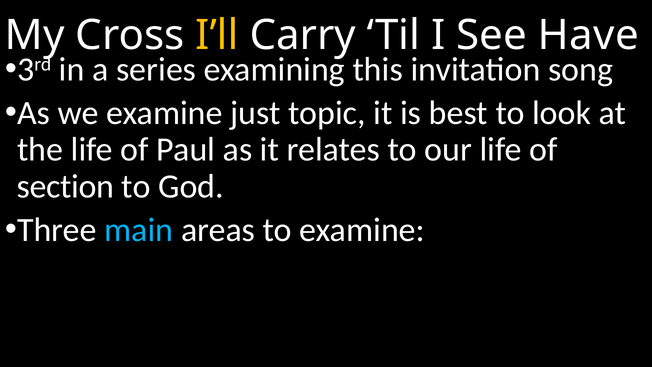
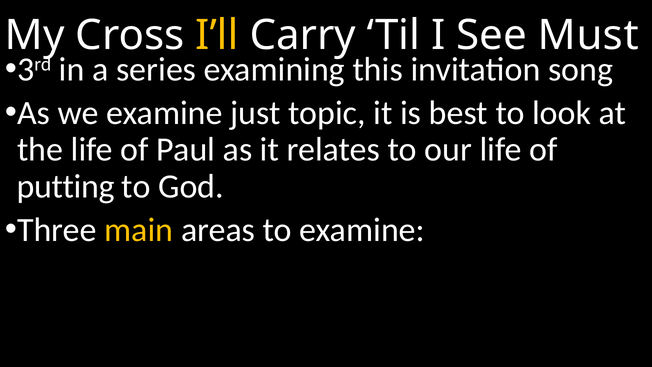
Have: Have -> Must
section: section -> putting
main colour: light blue -> yellow
